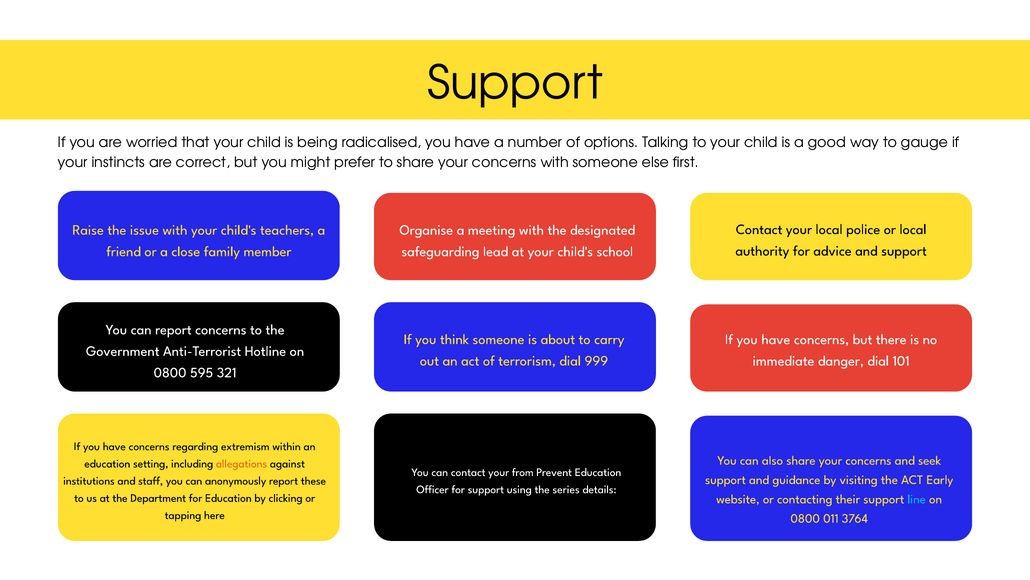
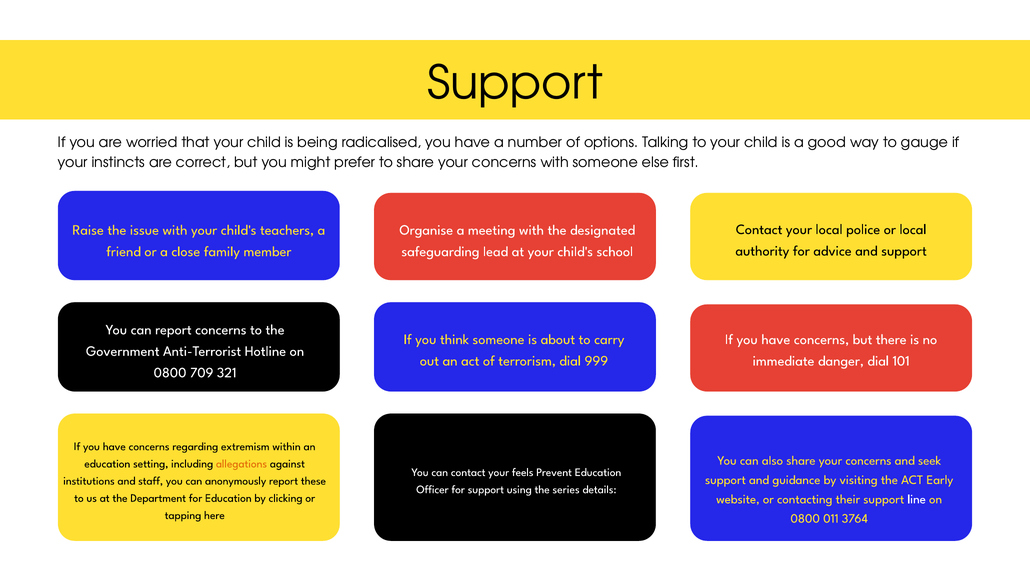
595: 595 -> 709
from: from -> feels
line colour: light blue -> white
